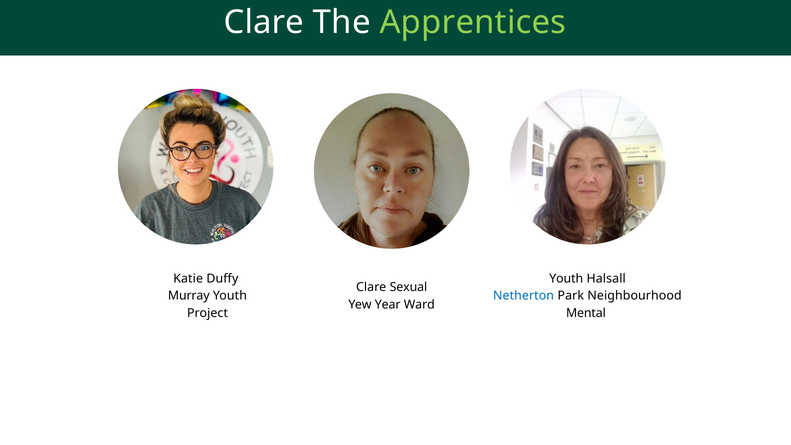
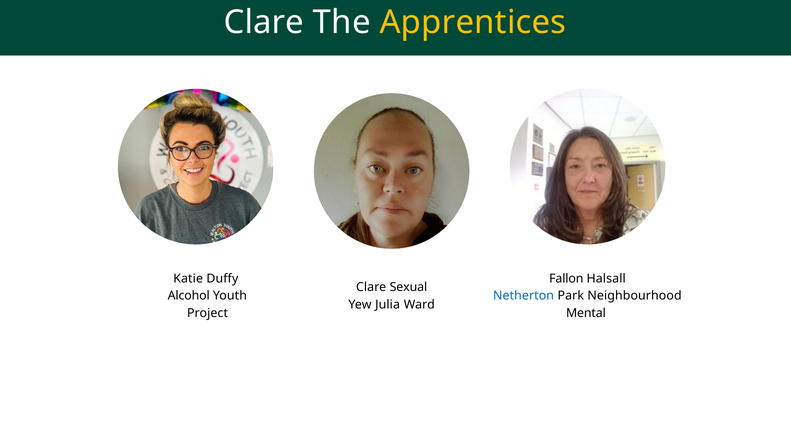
Apprentices colour: light green -> yellow
Youth at (566, 279): Youth -> Fallon
Murray: Murray -> Alcohol
Year: Year -> Julia
